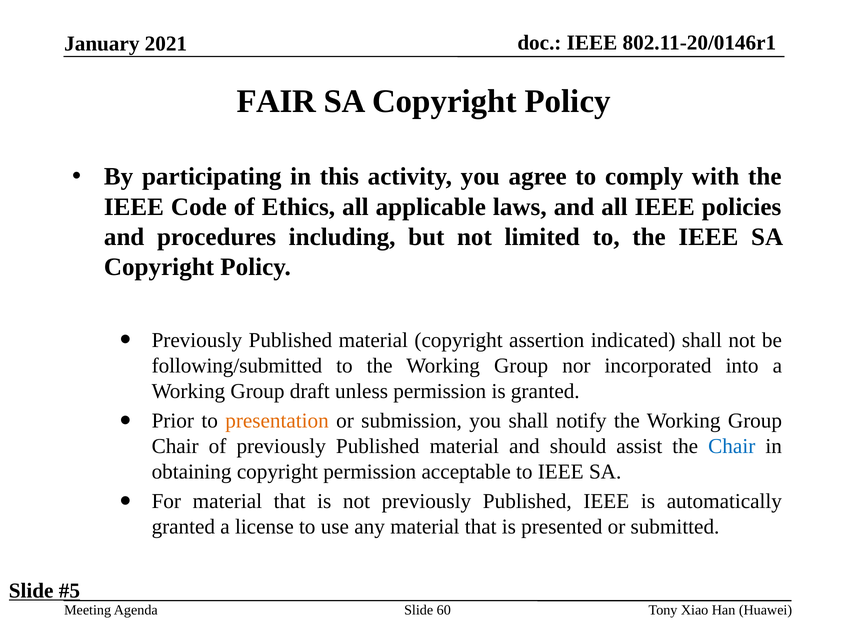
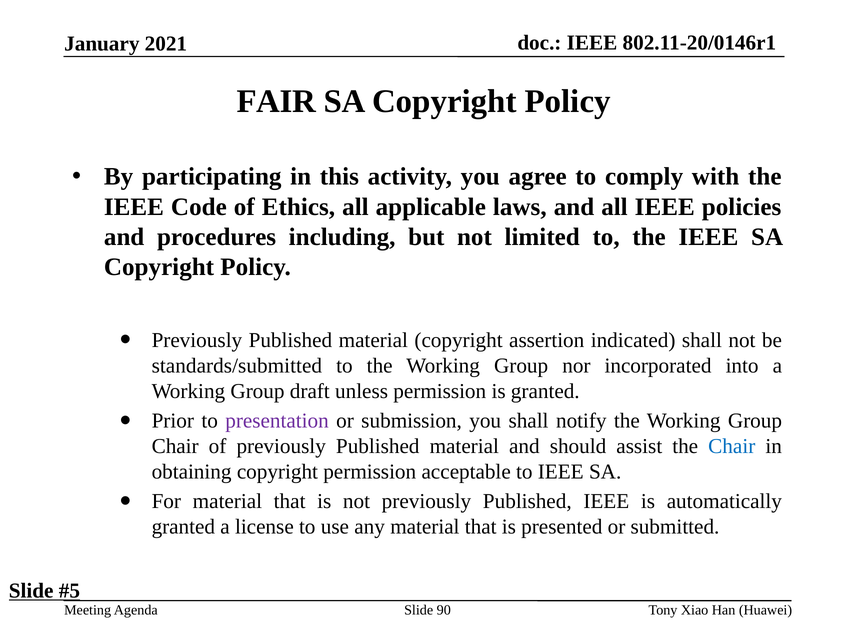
following/submitted: following/submitted -> standards/submitted
presentation colour: orange -> purple
60: 60 -> 90
